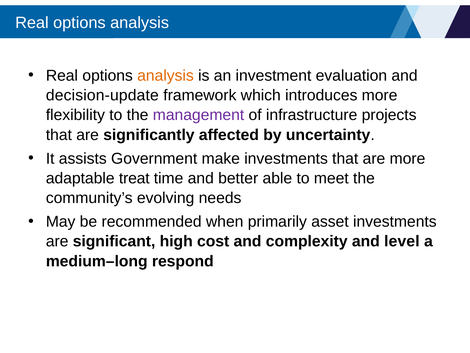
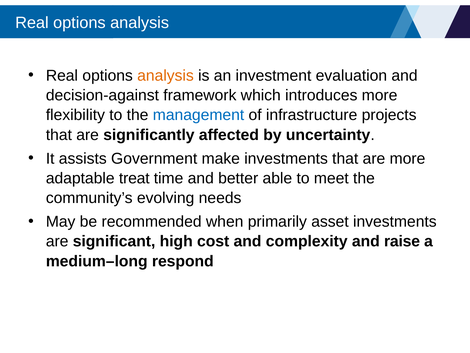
decision-update: decision-update -> decision-against
management colour: purple -> blue
level: level -> raise
